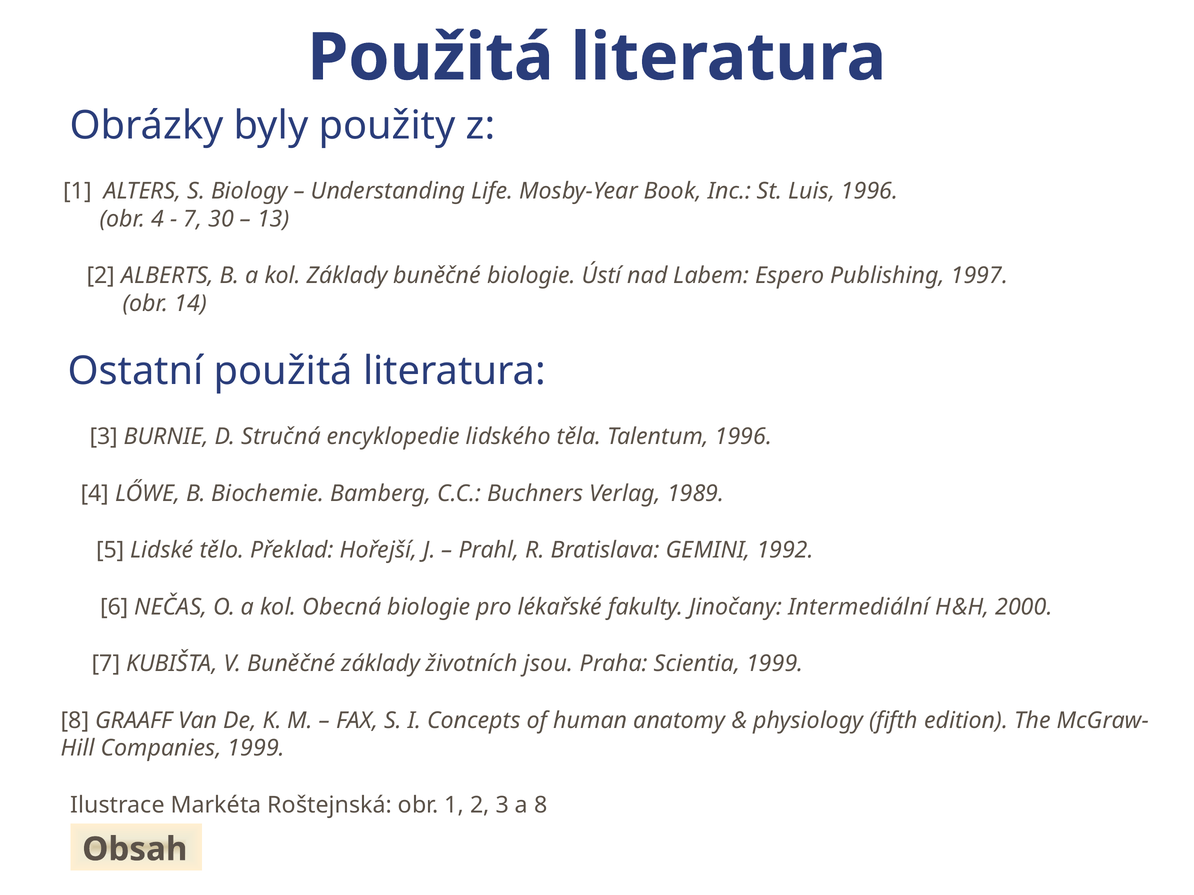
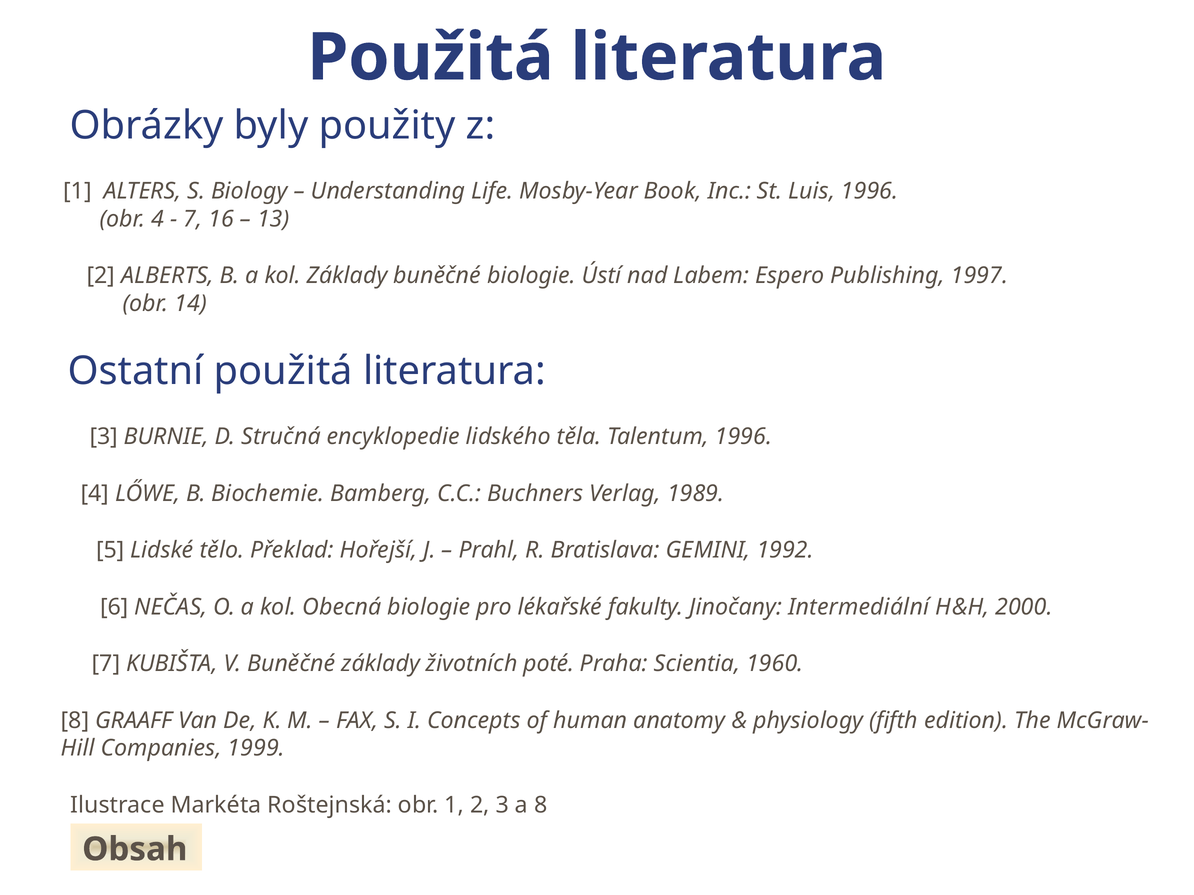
30: 30 -> 16
jsou: jsou -> poté
Scientia 1999: 1999 -> 1960
